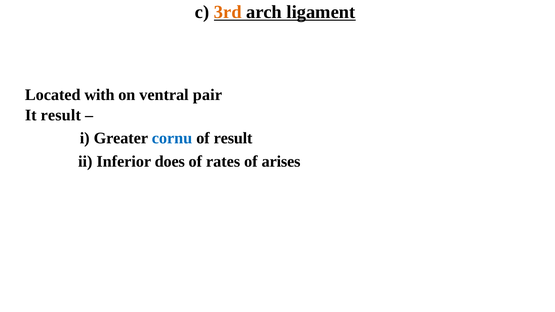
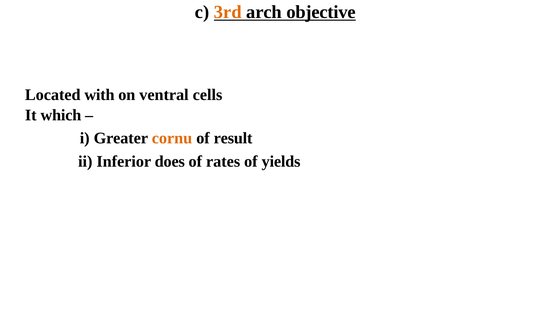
ligament: ligament -> objective
pair: pair -> cells
It result: result -> which
cornu colour: blue -> orange
arises: arises -> yields
